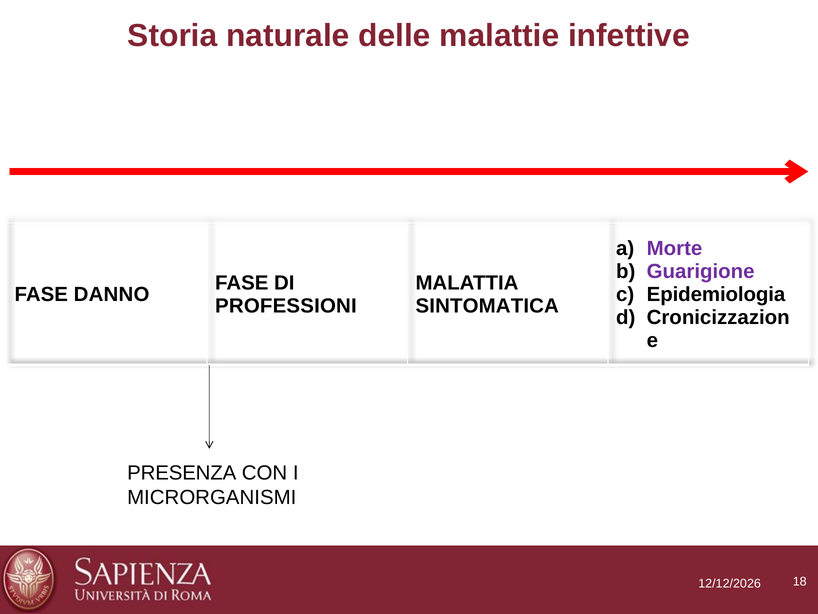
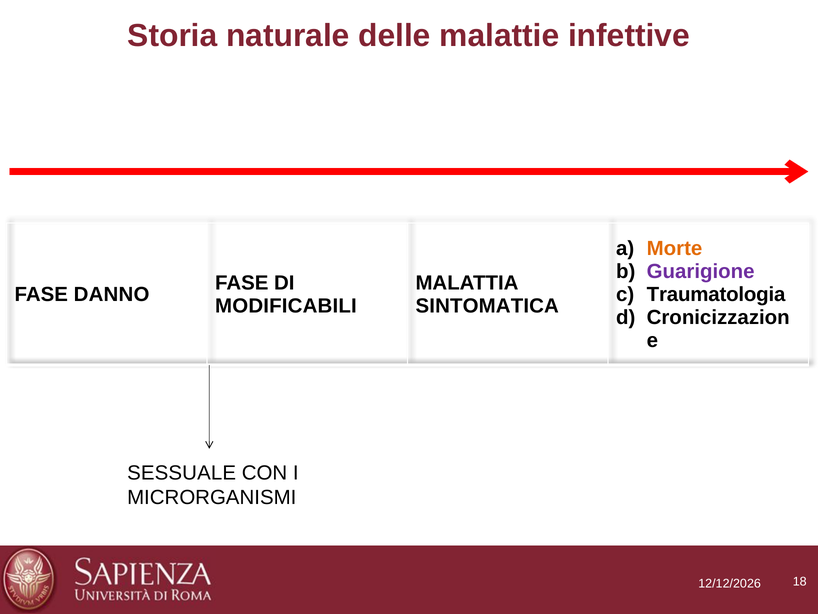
Morte colour: purple -> orange
Epidemiologia: Epidemiologia -> Traumatologia
PROFESSIONI: PROFESSIONI -> MODIFICABILI
PRESENZA: PRESENZA -> SESSUALE
